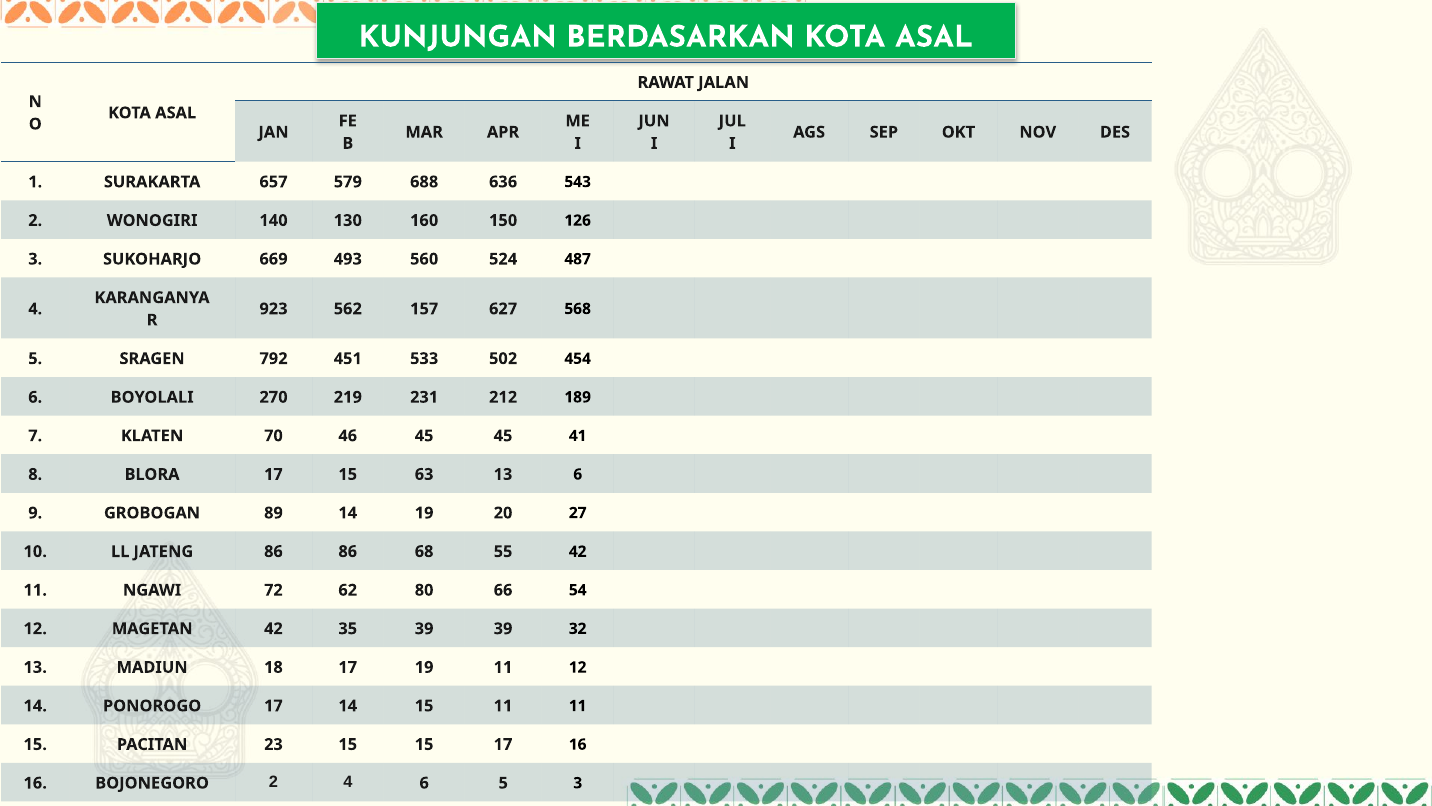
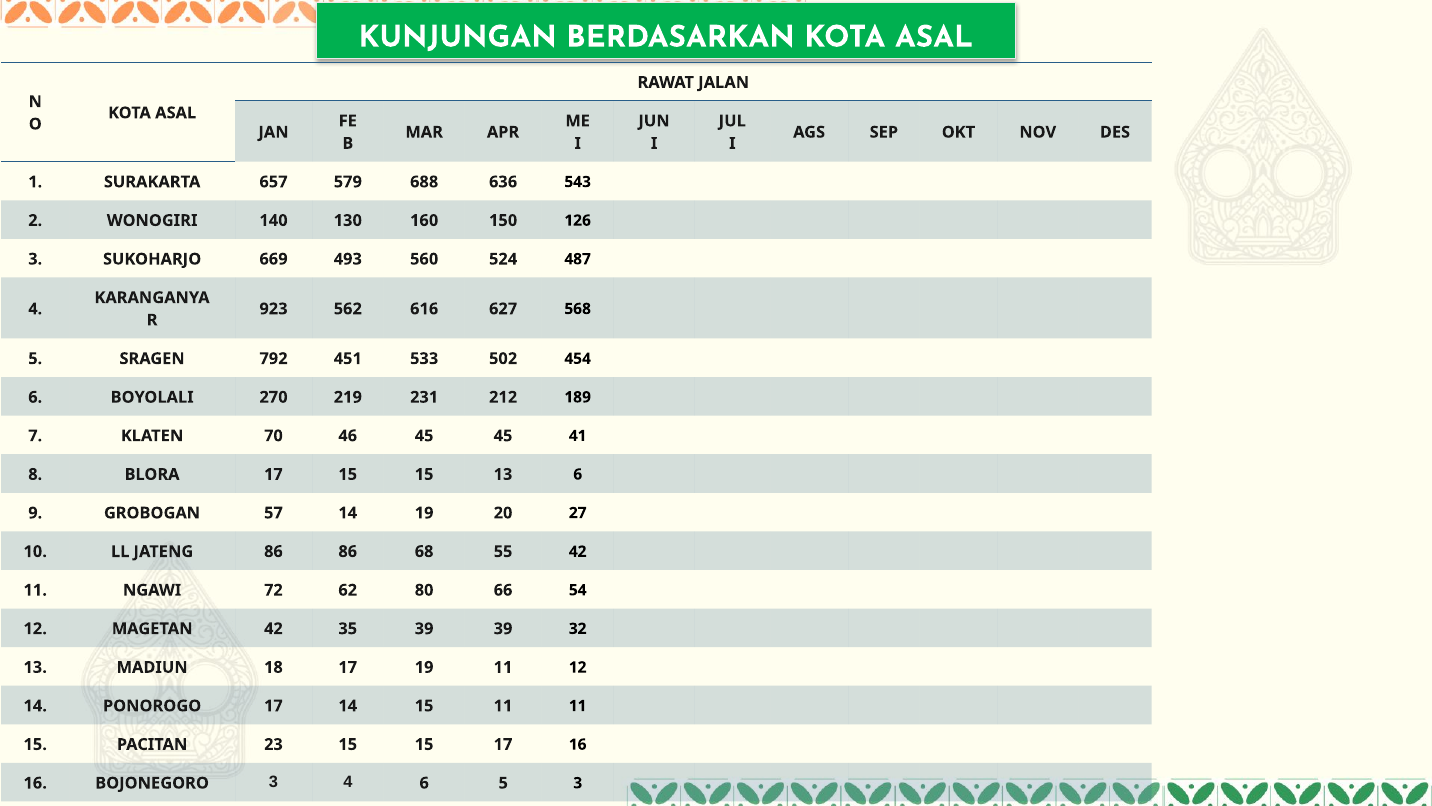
157: 157 -> 616
17 15 63: 63 -> 15
89: 89 -> 57
BOJONEGORO 2: 2 -> 3
